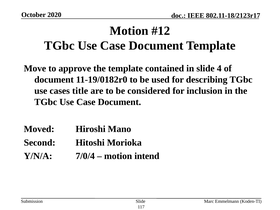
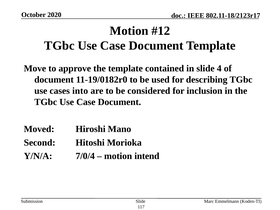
title: title -> into
